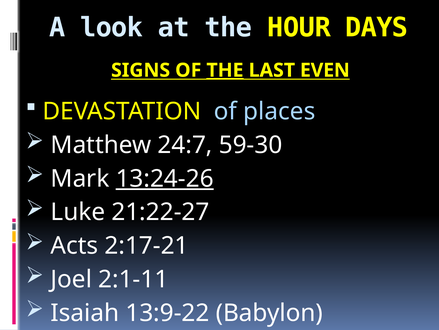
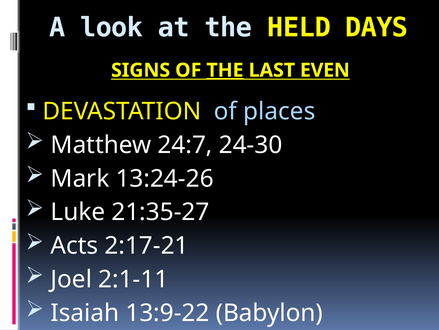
HOUR: HOUR -> HELD
59-30: 59-30 -> 24-30
13:24-26 underline: present -> none
21:22-27: 21:22-27 -> 21:35-27
